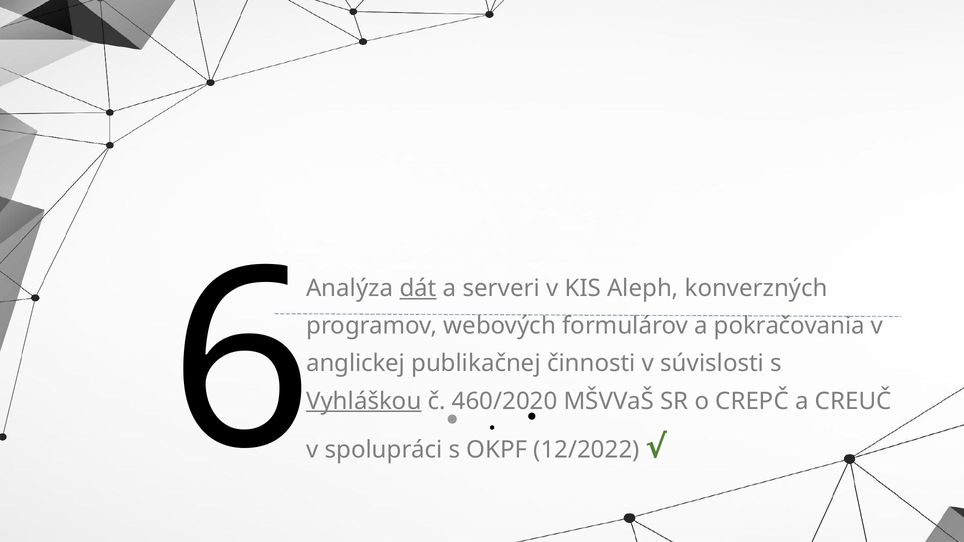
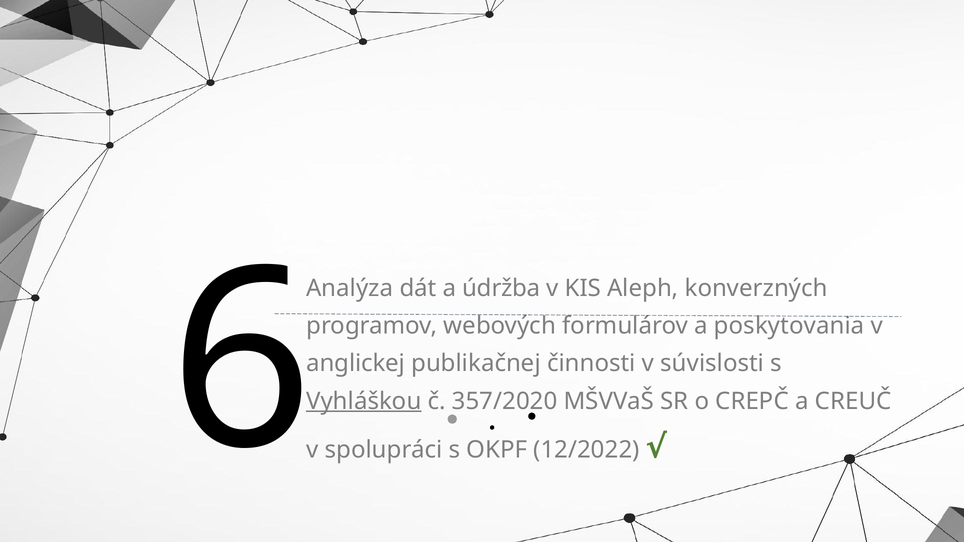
dát underline: present -> none
serveri: serveri -> údržba
pokračovania: pokračovania -> poskytovania
460/2020: 460/2020 -> 357/2020
